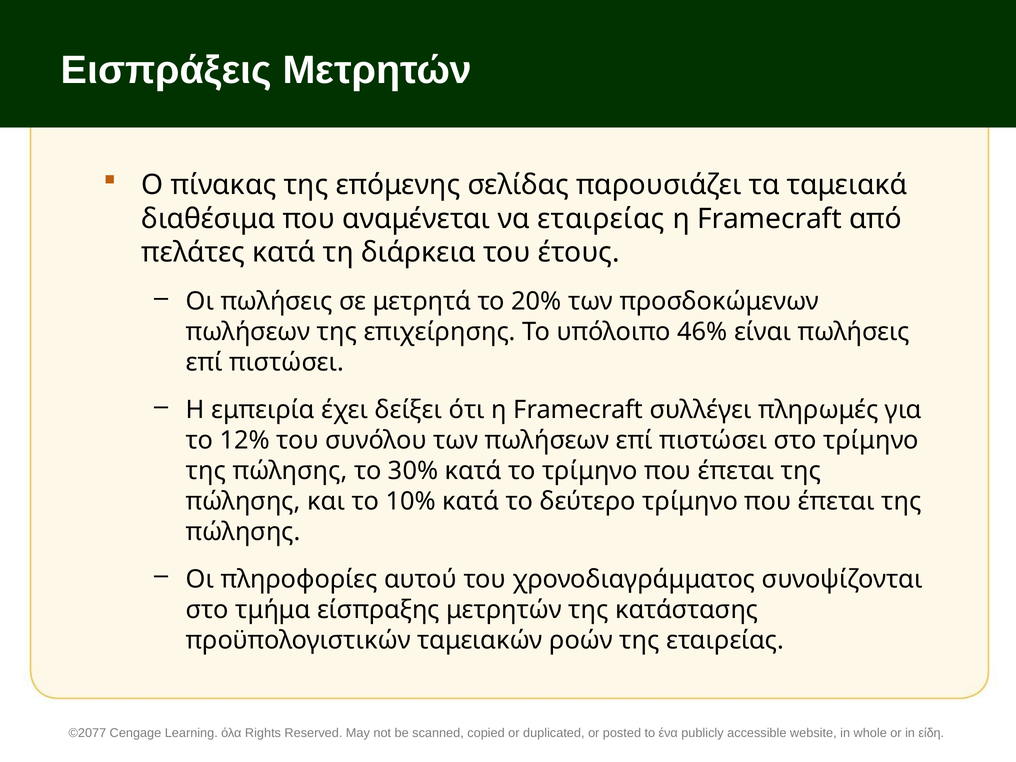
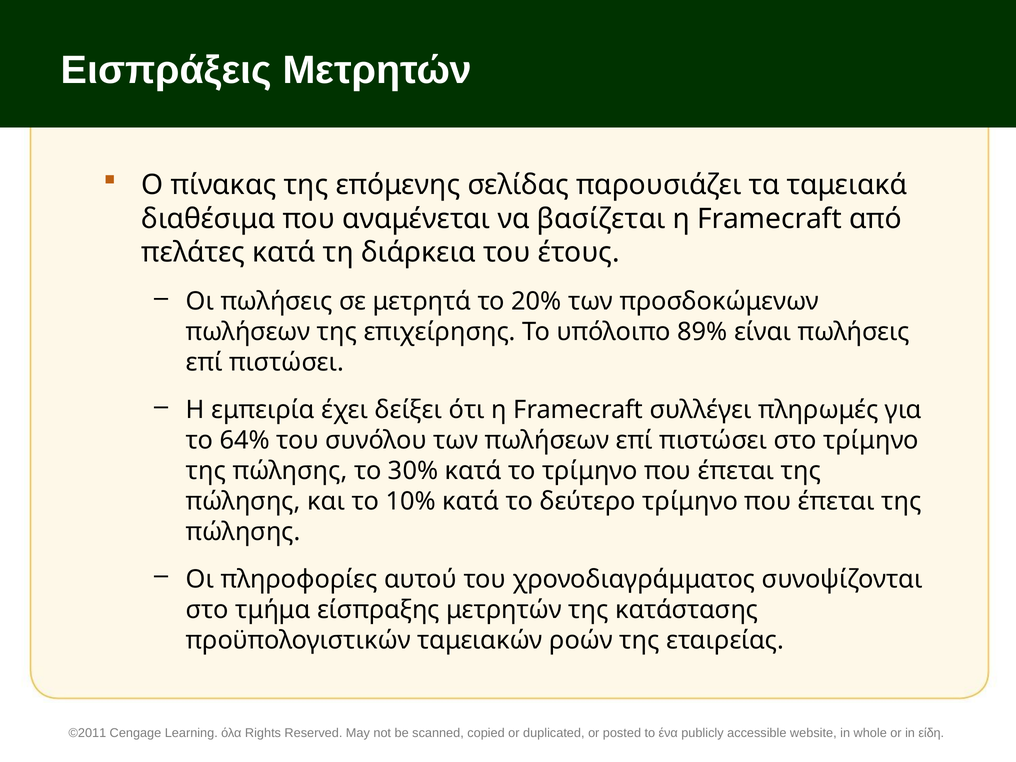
να εταιρείας: εταιρείας -> βασίζεται
46%: 46% -> 89%
12%: 12% -> 64%
©2077: ©2077 -> ©2011
